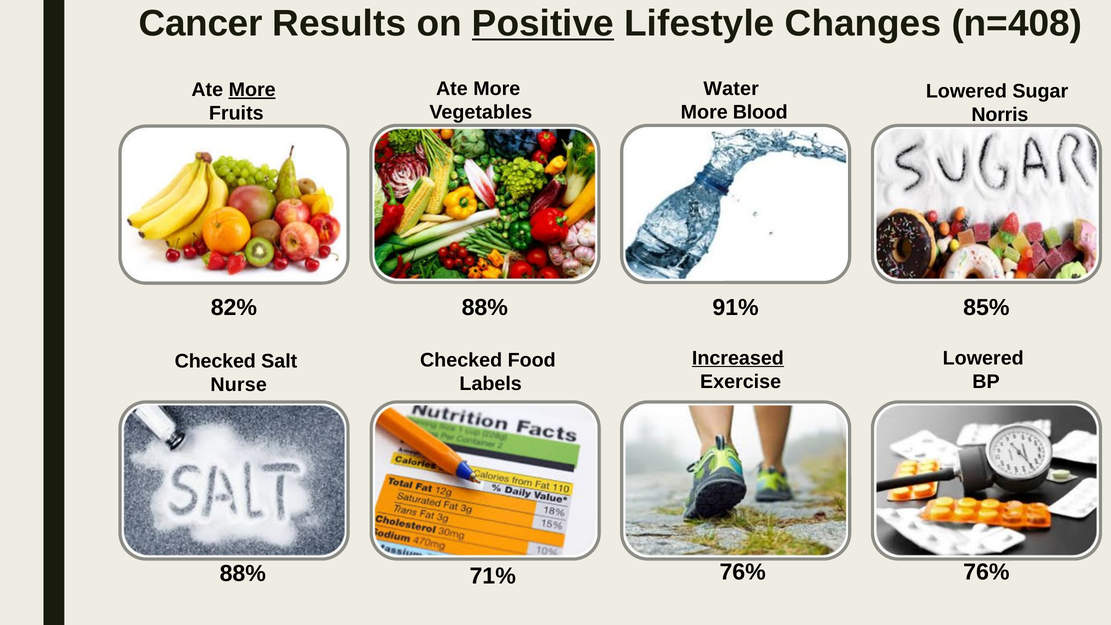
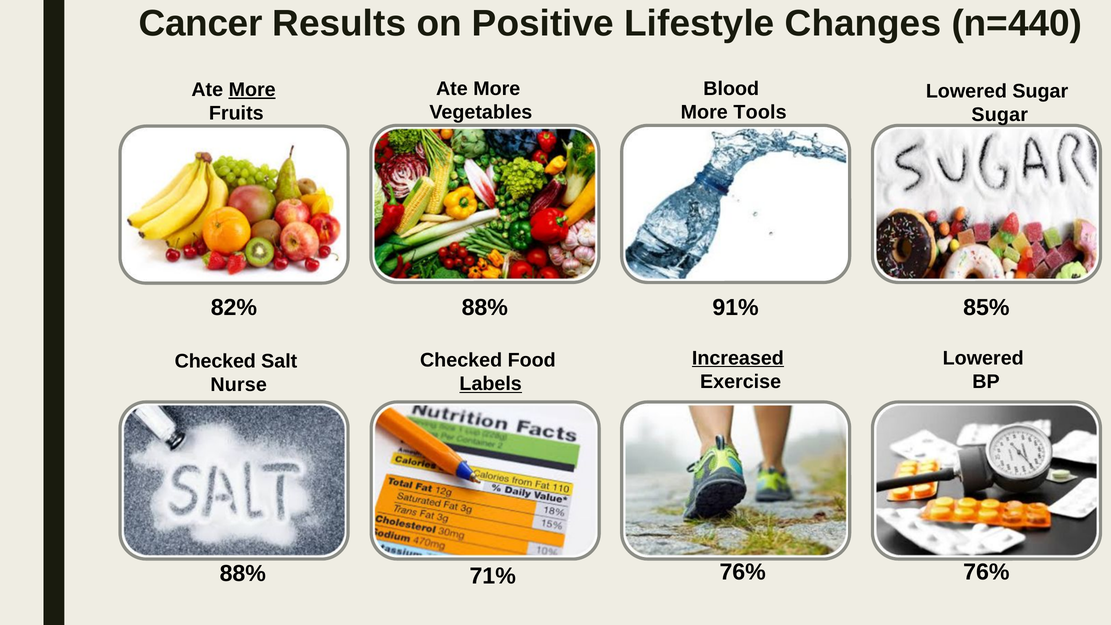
Positive underline: present -> none
n=408: n=408 -> n=440
Water: Water -> Blood
Blood: Blood -> Tools
Norris at (1000, 115): Norris -> Sugar
Labels underline: none -> present
